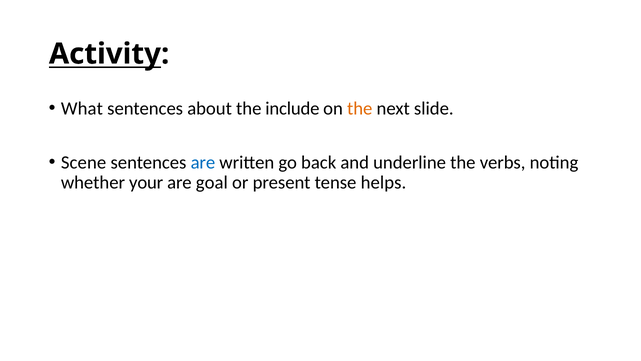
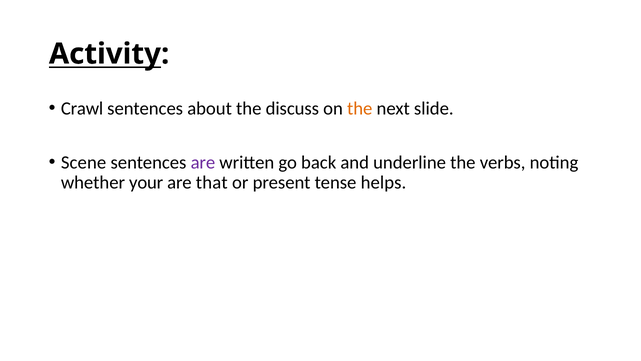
What: What -> Crawl
include: include -> discuss
are at (203, 162) colour: blue -> purple
goal: goal -> that
